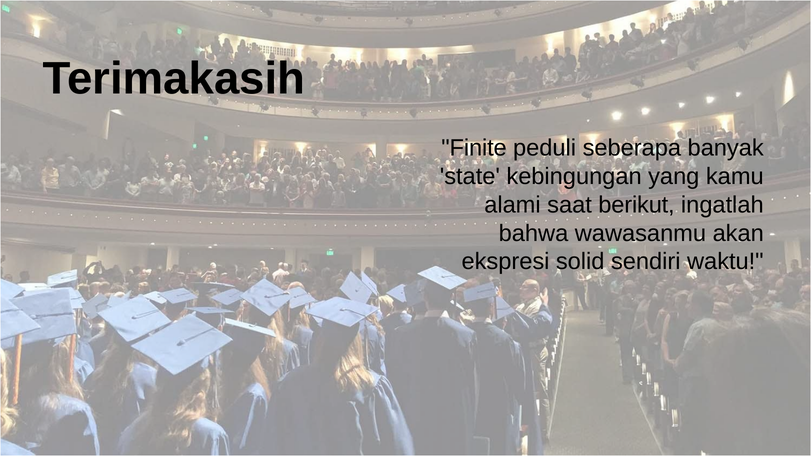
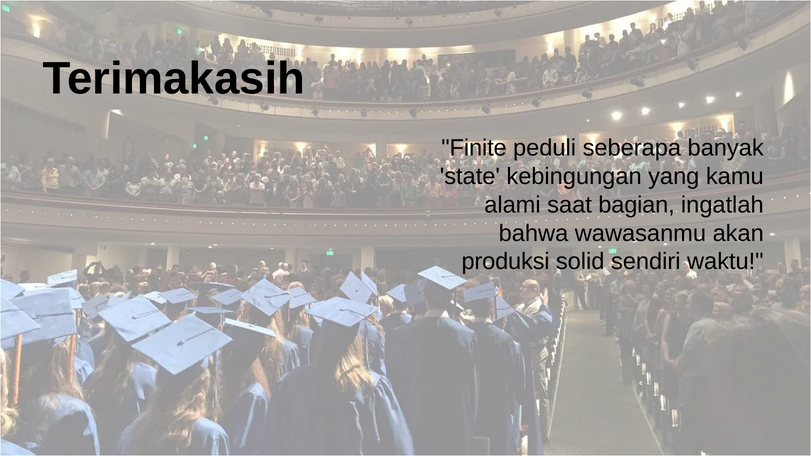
berikut: berikut -> bagian
ekspresi: ekspresi -> produksi
